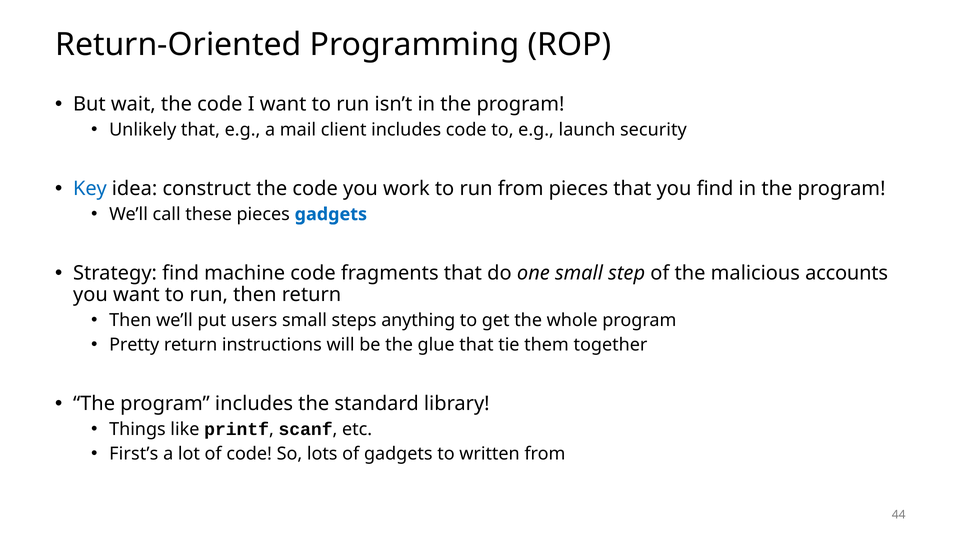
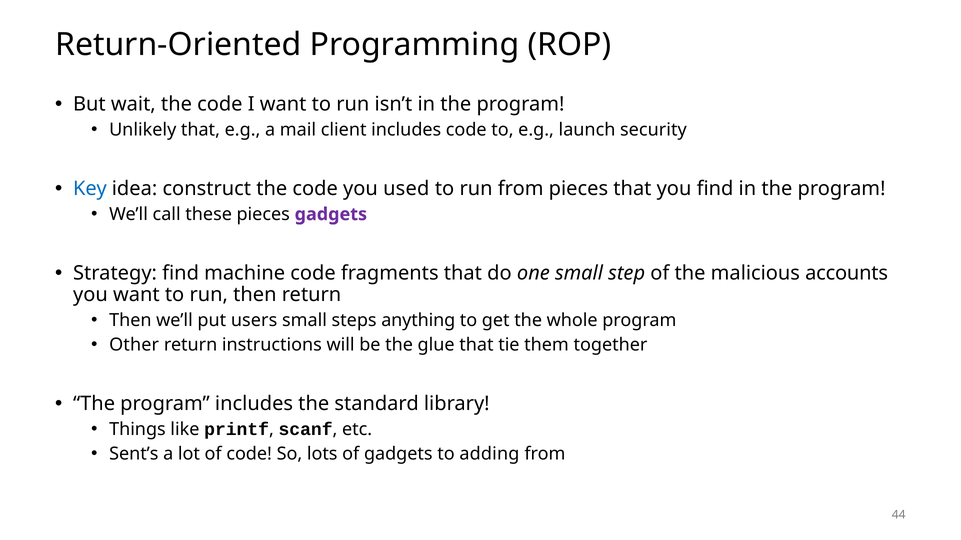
work: work -> used
gadgets at (331, 214) colour: blue -> purple
Pretty: Pretty -> Other
First’s: First’s -> Sent’s
written: written -> adding
